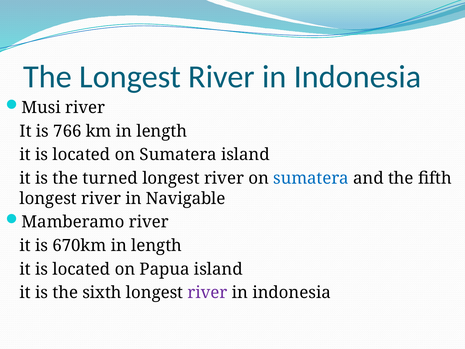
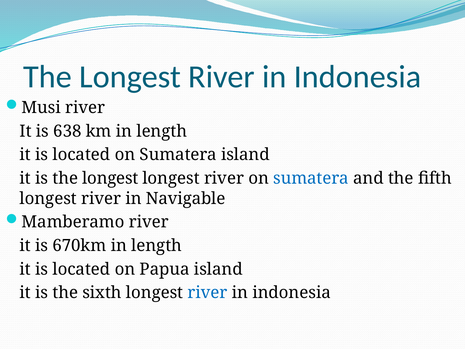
766: 766 -> 638
is the turned: turned -> longest
river at (208, 292) colour: purple -> blue
